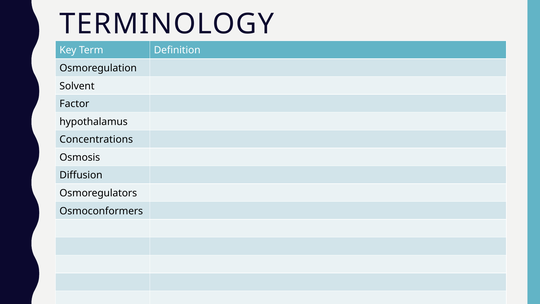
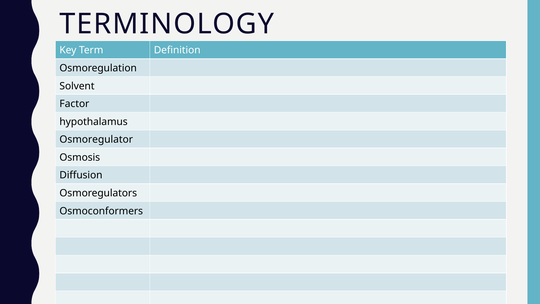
Concentrations: Concentrations -> Osmoregulator
